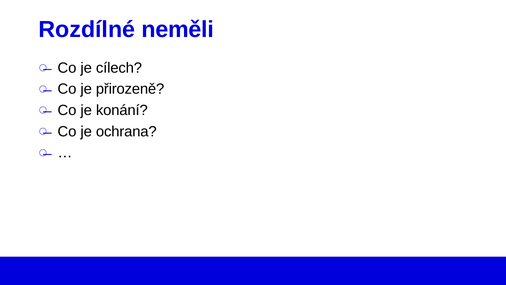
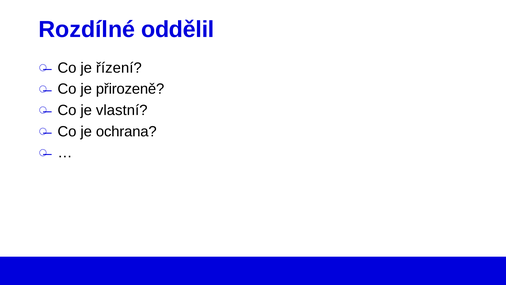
neměli: neměli -> oddělil
cílech: cílech -> řízení
konání: konání -> vlastní
